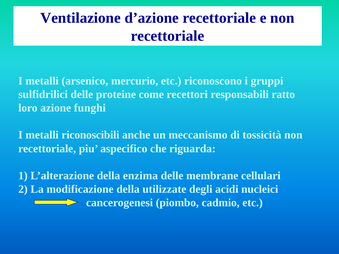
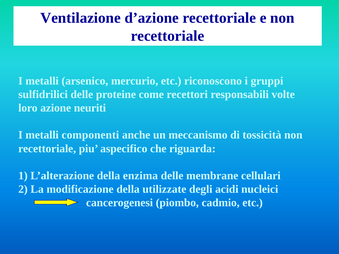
ratto: ratto -> volte
funghi: funghi -> neuriti
riconoscibili: riconoscibili -> componenti
